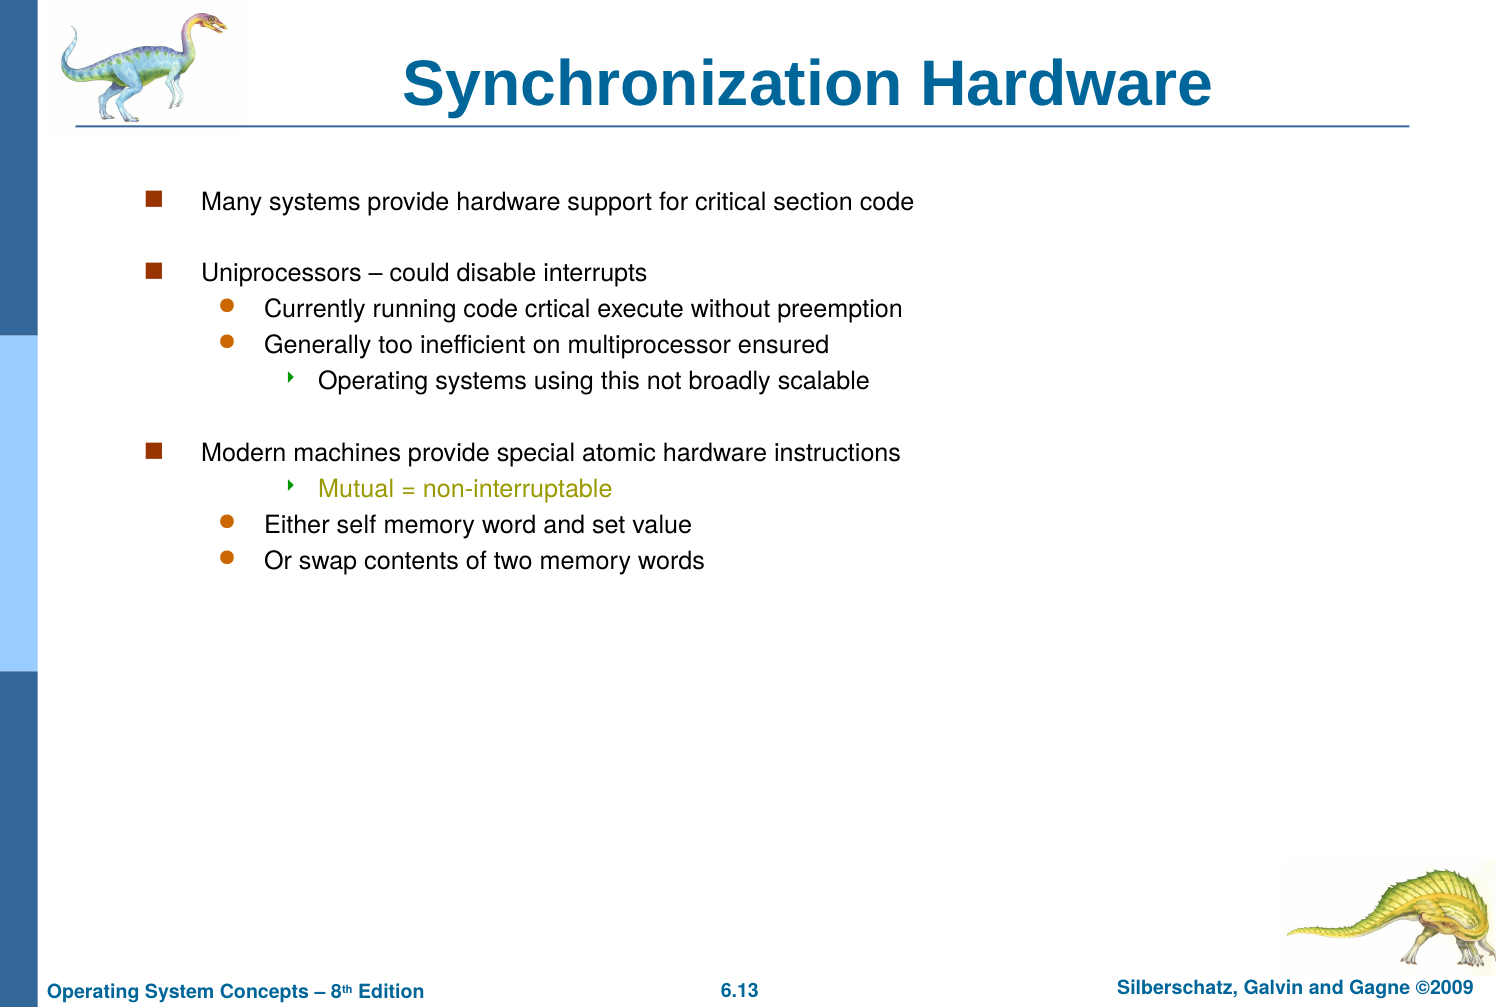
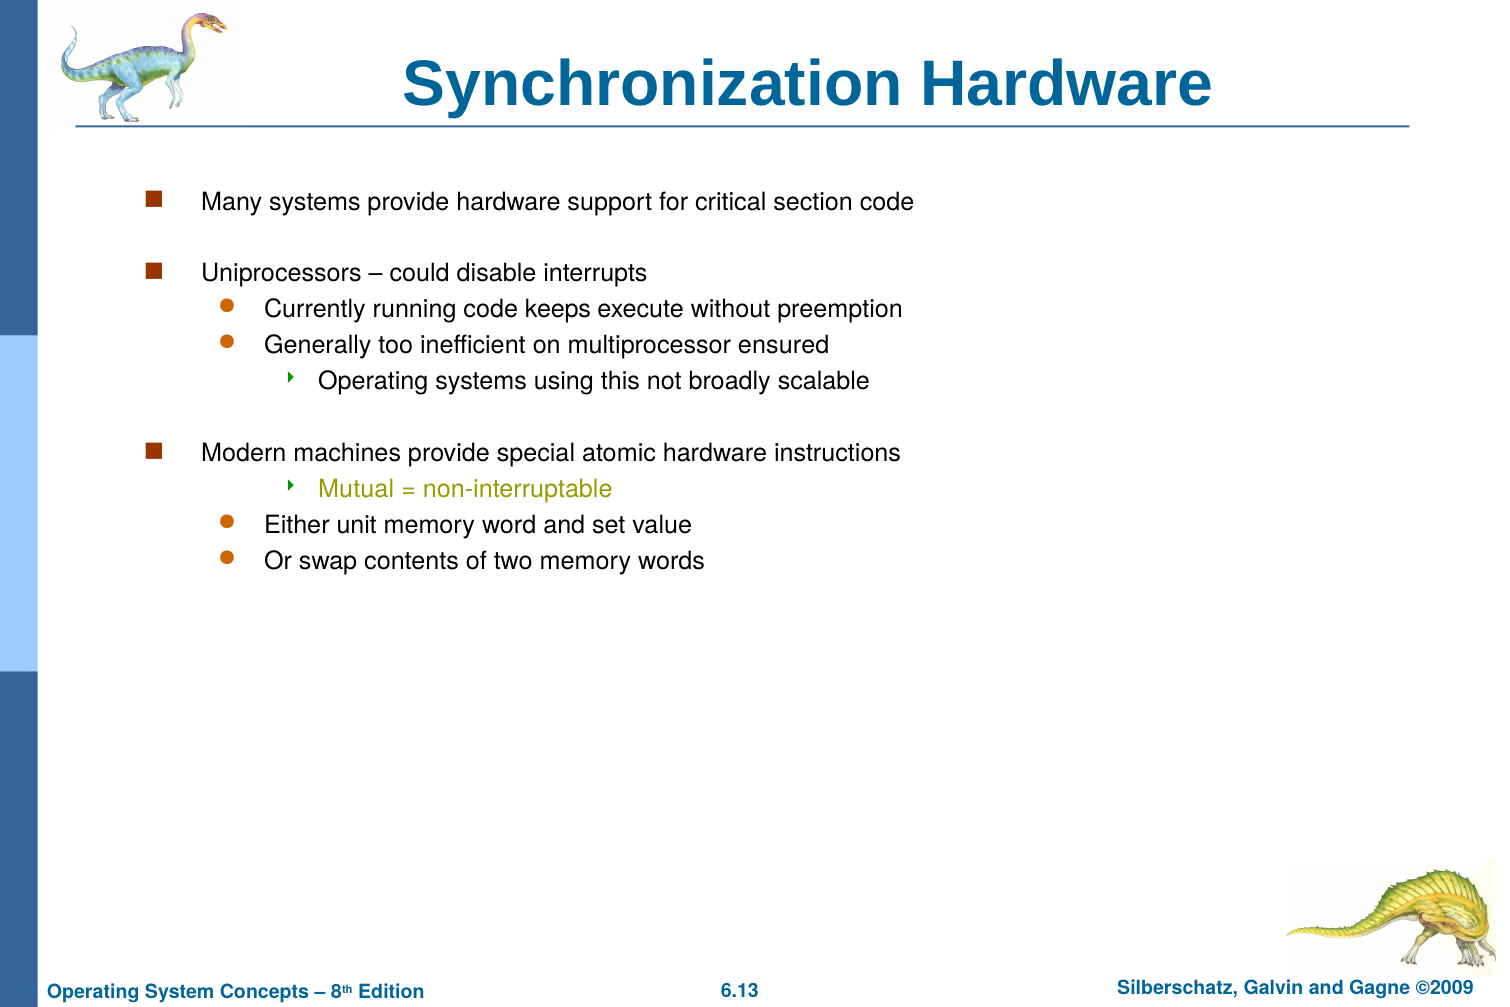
crtical: crtical -> keeps
self: self -> unit
